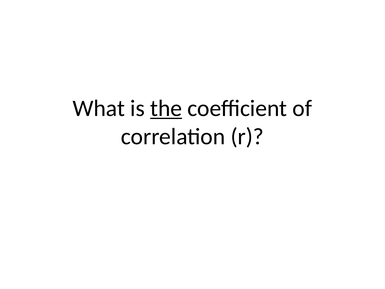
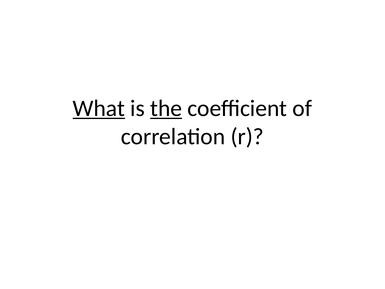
What underline: none -> present
